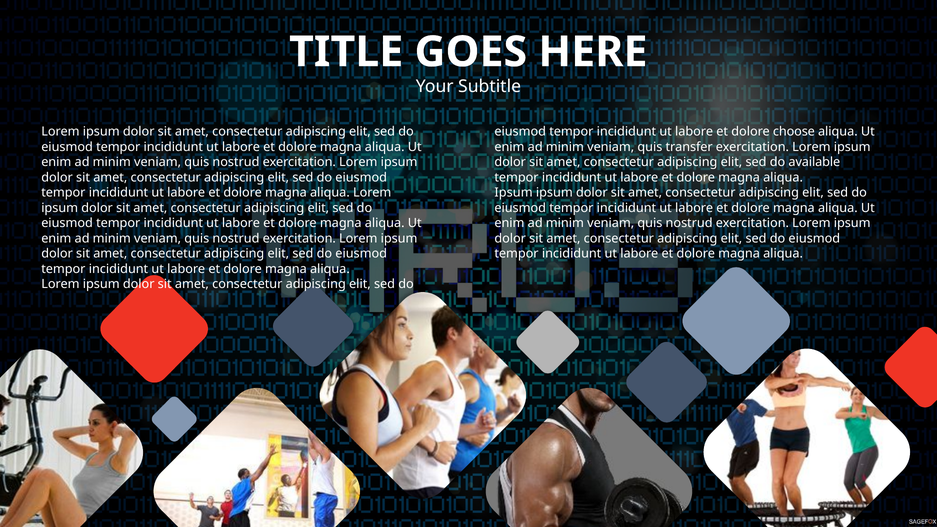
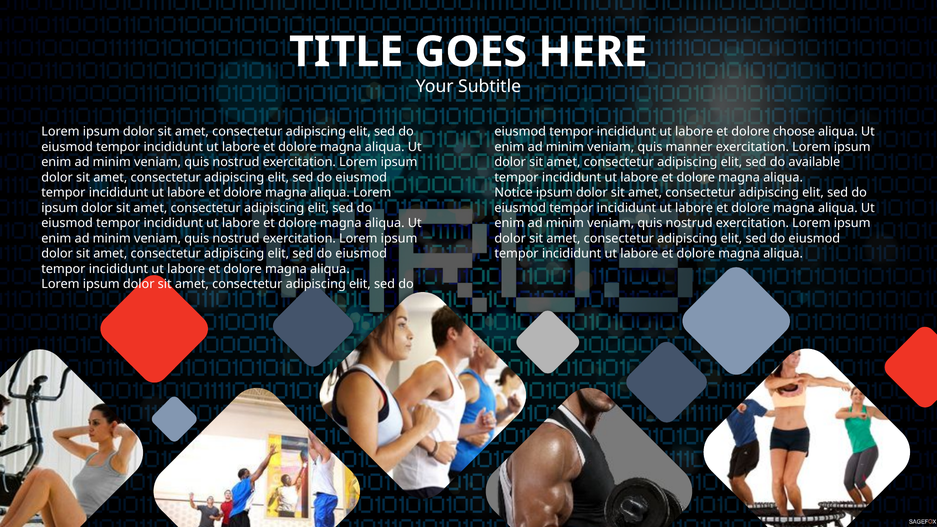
transfer: transfer -> manner
Ipsum at (514, 193): Ipsum -> Notice
